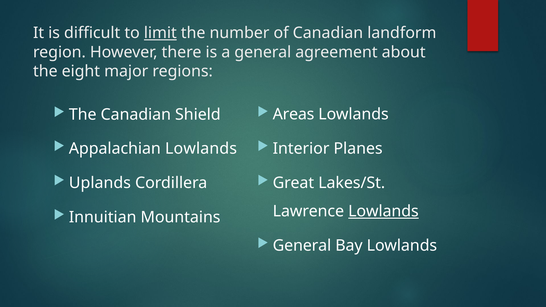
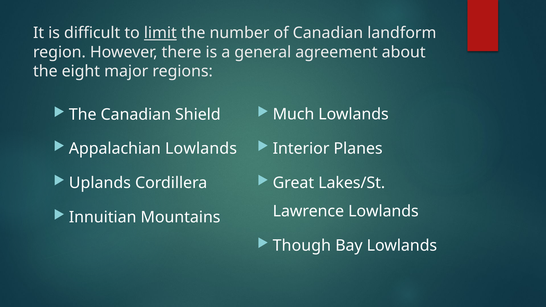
Areas: Areas -> Much
Lowlands at (383, 211) underline: present -> none
General at (302, 246): General -> Though
